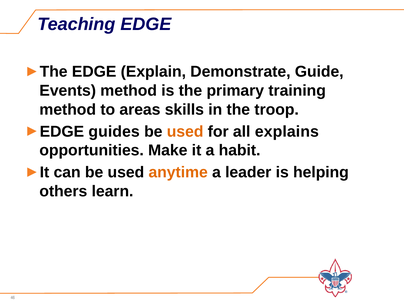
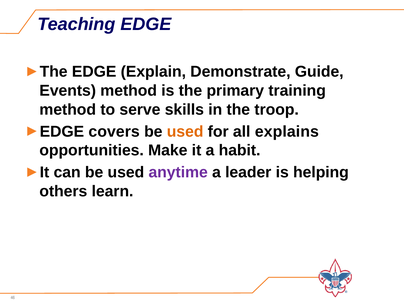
areas: areas -> serve
guides: guides -> covers
anytime colour: orange -> purple
